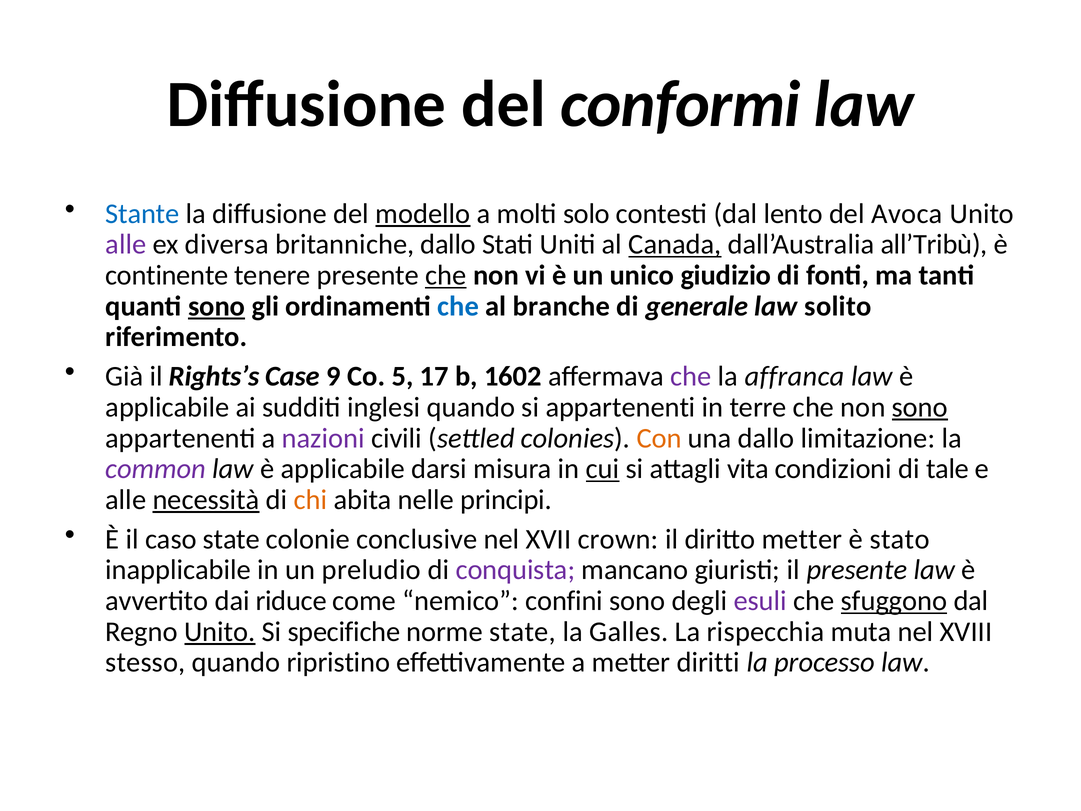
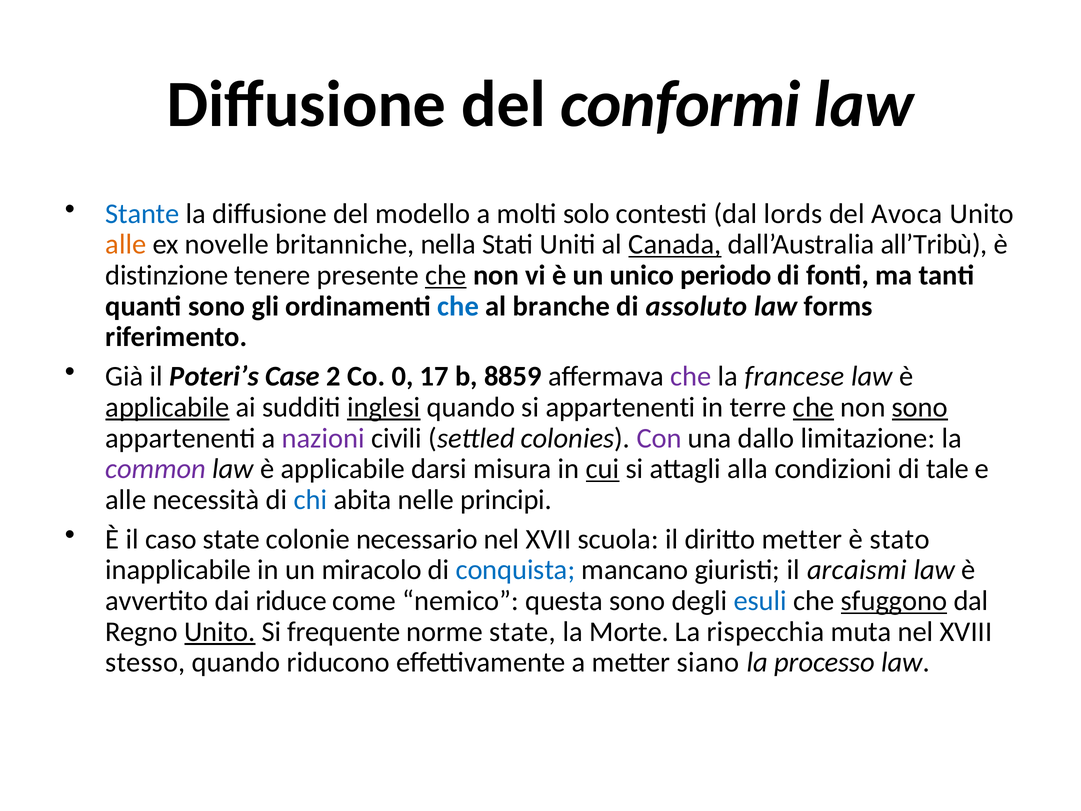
modello underline: present -> none
lento: lento -> lords
alle at (126, 244) colour: purple -> orange
diversa: diversa -> novelle
britanniche dallo: dallo -> nella
continente: continente -> distinzione
giudizio: giudizio -> periodo
sono at (217, 306) underline: present -> none
generale: generale -> assoluto
solito: solito -> forms
Rights’s: Rights’s -> Poteri’s
9: 9 -> 2
5: 5 -> 0
1602: 1602 -> 8859
affranca: affranca -> francese
applicabile at (167, 407) underline: none -> present
inglesi underline: none -> present
che at (814, 407) underline: none -> present
Con colour: orange -> purple
vita: vita -> alla
necessità underline: present -> none
chi colour: orange -> blue
conclusive: conclusive -> necessario
crown: crown -> scuola
preludio: preludio -> miracolo
conquista colour: purple -> blue
il presente: presente -> arcaismi
confini: confini -> questa
esuli colour: purple -> blue
specifiche: specifiche -> frequente
Galles: Galles -> Morte
ripristino: ripristino -> riducono
diritti: diritti -> siano
